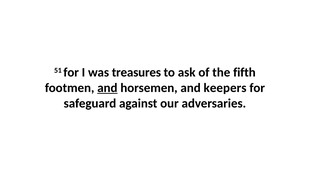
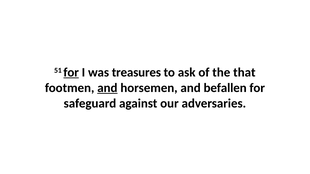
for at (71, 73) underline: none -> present
fifth: fifth -> that
keepers: keepers -> befallen
